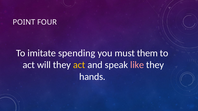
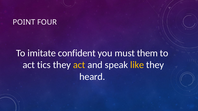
spending: spending -> confident
will: will -> tics
like colour: pink -> yellow
hands: hands -> heard
